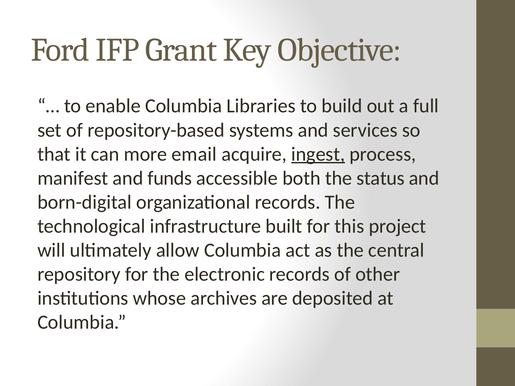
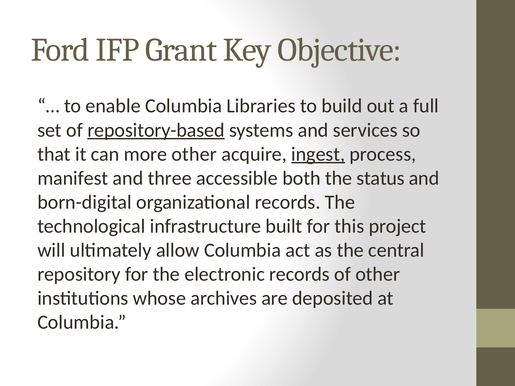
repository-based underline: none -> present
more email: email -> other
funds: funds -> three
